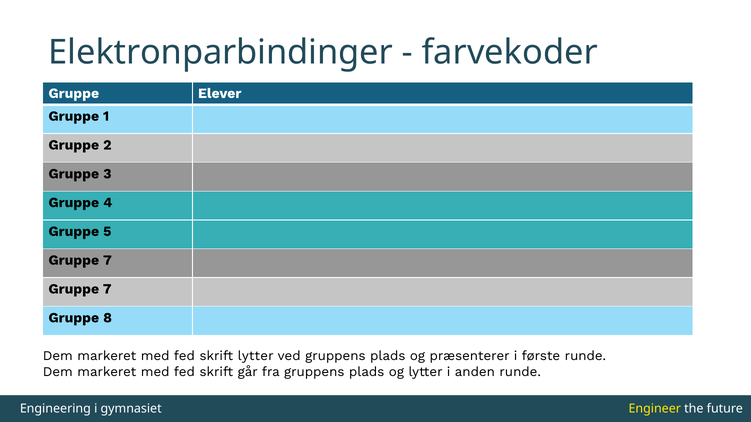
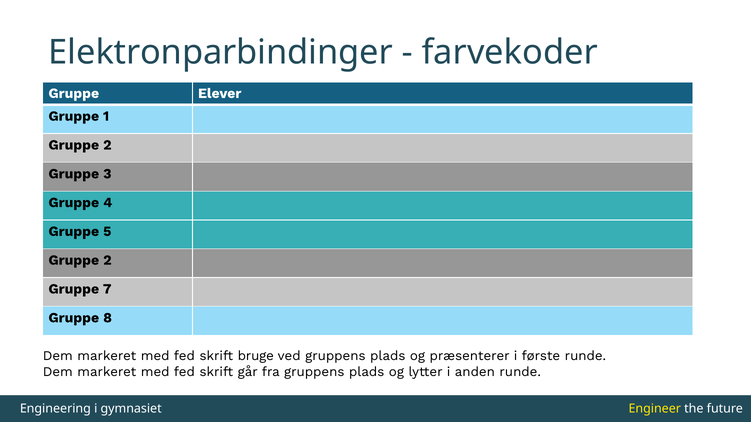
7 at (107, 260): 7 -> 2
skrift lytter: lytter -> bruge
